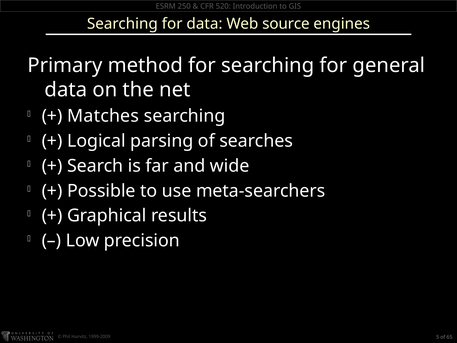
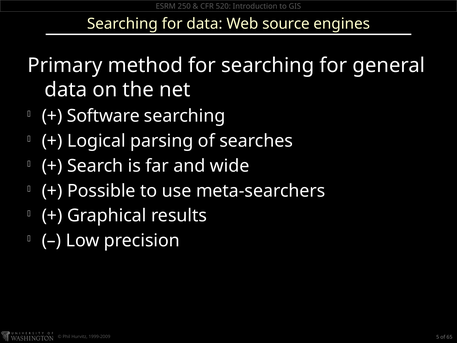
Matches: Matches -> Software
